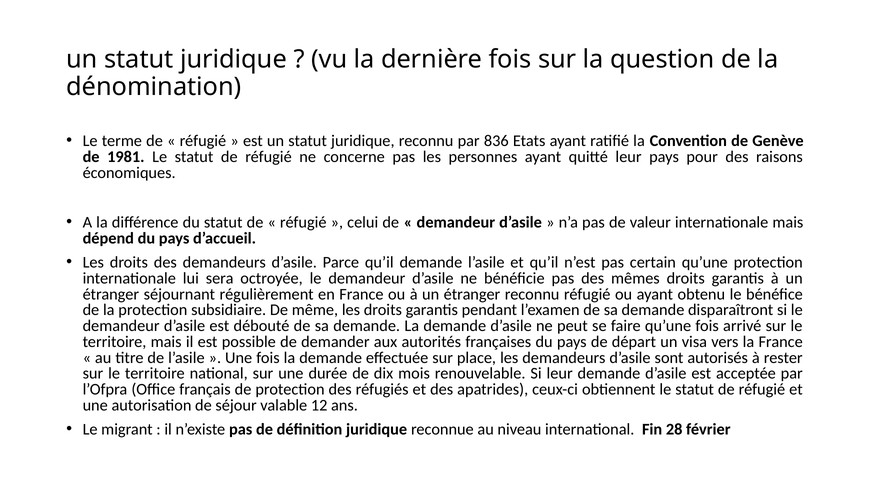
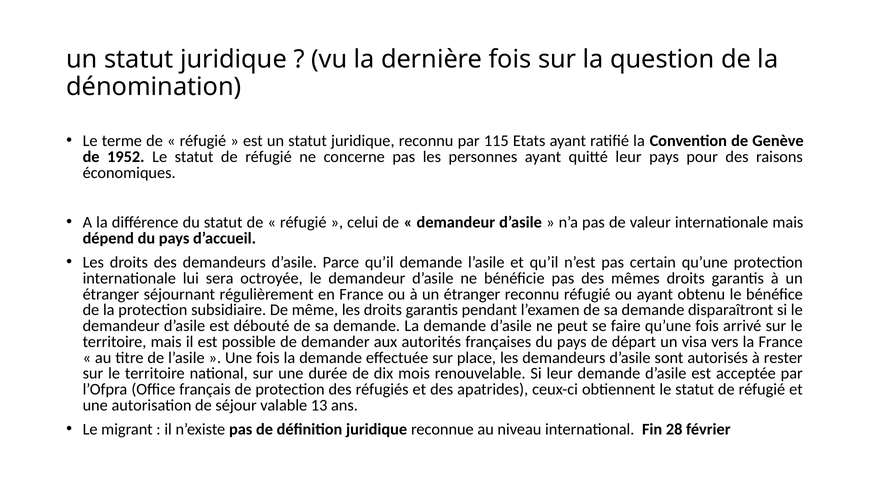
836: 836 -> 115
1981: 1981 -> 1952
12: 12 -> 13
